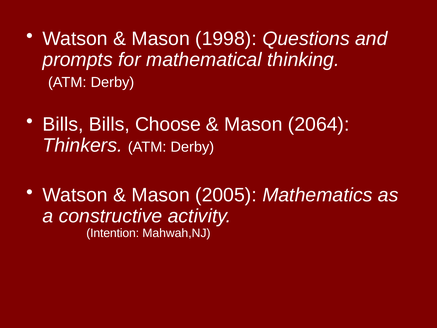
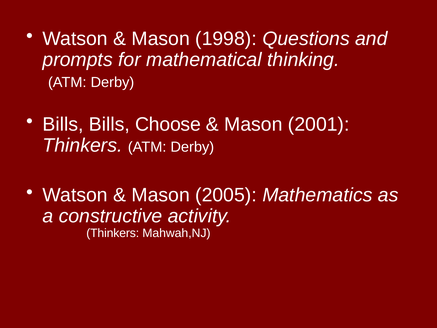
2064: 2064 -> 2001
Intention at (113, 233): Intention -> Thinkers
